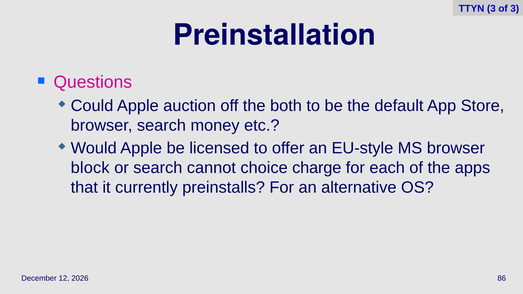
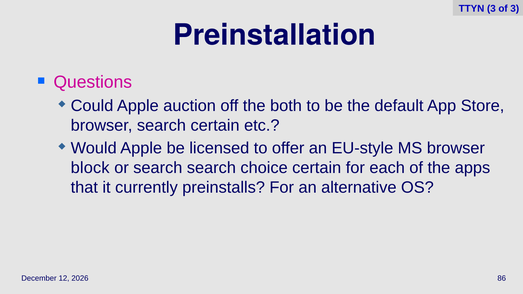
search money: money -> certain
search cannot: cannot -> search
choice charge: charge -> certain
